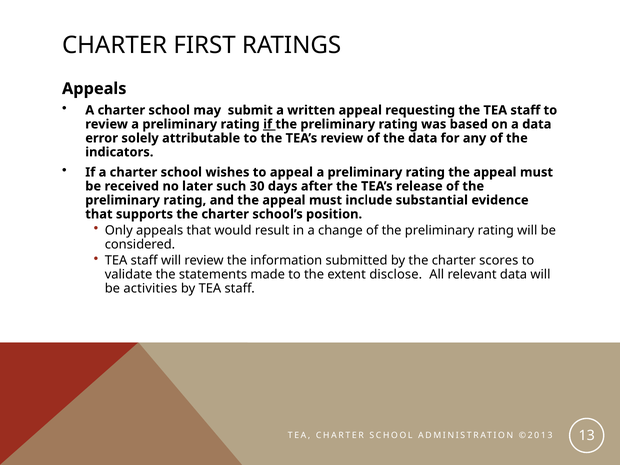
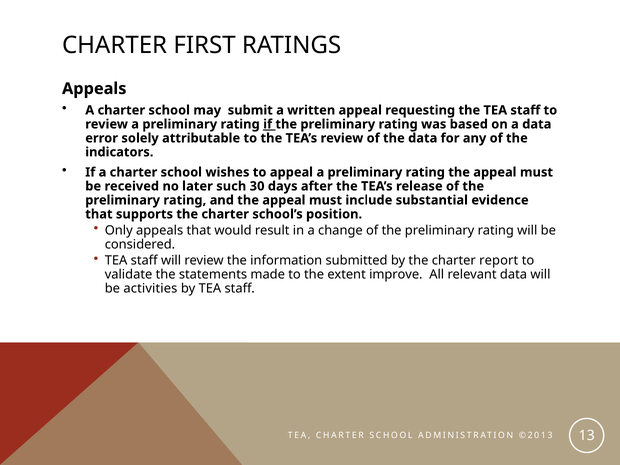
scores: scores -> report
disclose: disclose -> improve
